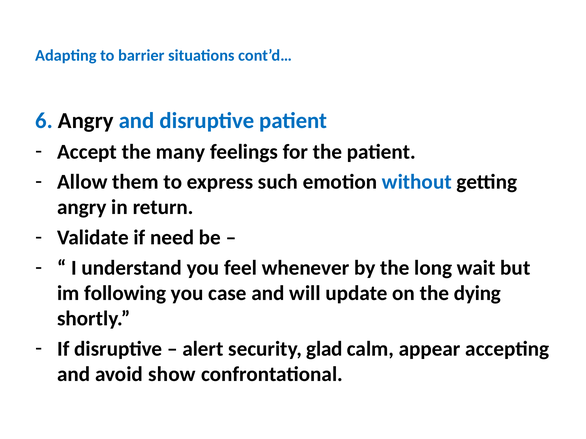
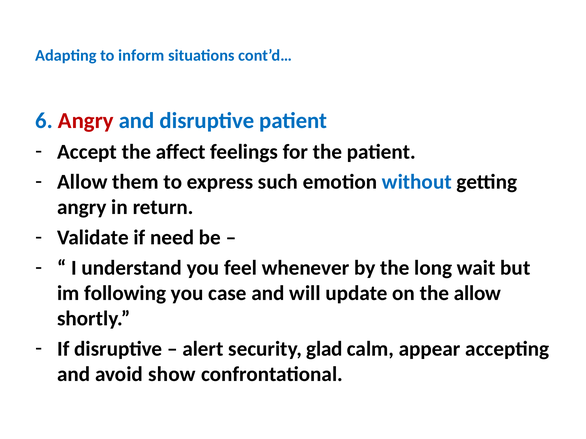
barrier: barrier -> inform
Angry at (86, 121) colour: black -> red
many: many -> affect
the dying: dying -> allow
